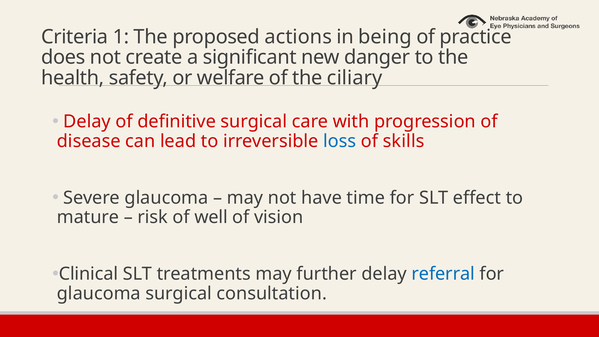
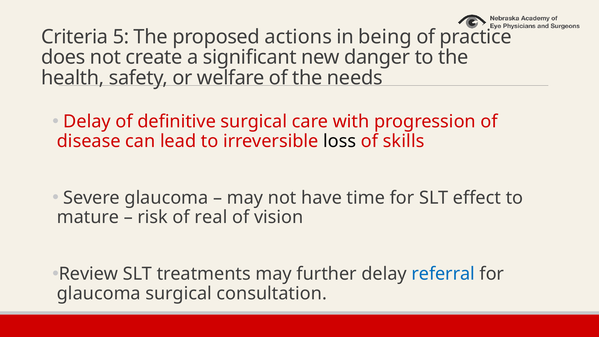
1: 1 -> 5
ciliary: ciliary -> needs
loss colour: blue -> black
well: well -> real
Clinical: Clinical -> Review
